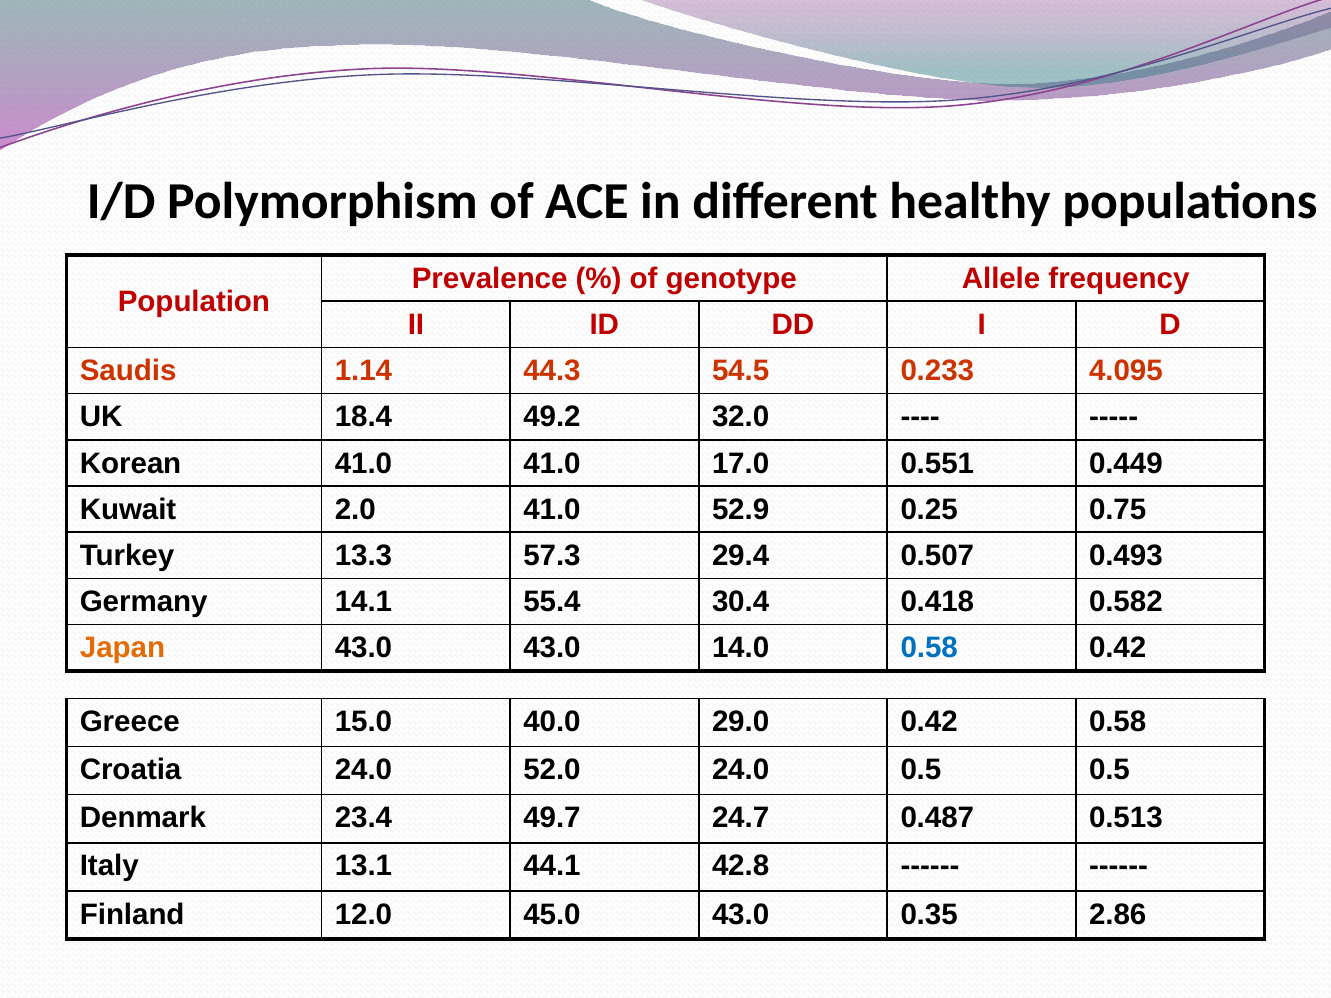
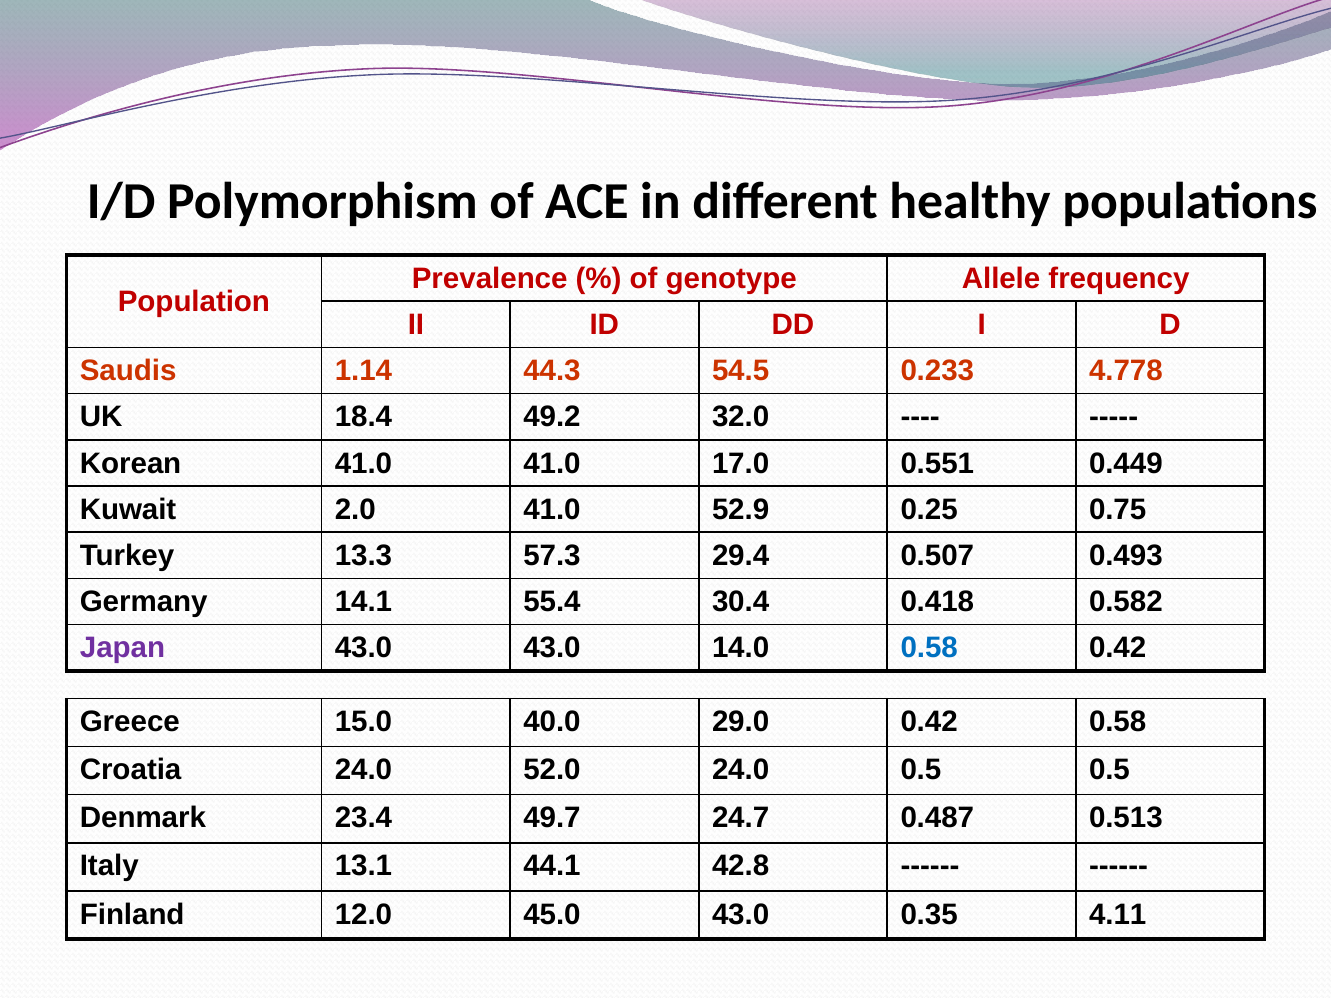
4.095: 4.095 -> 4.778
Japan colour: orange -> purple
2.86: 2.86 -> 4.11
